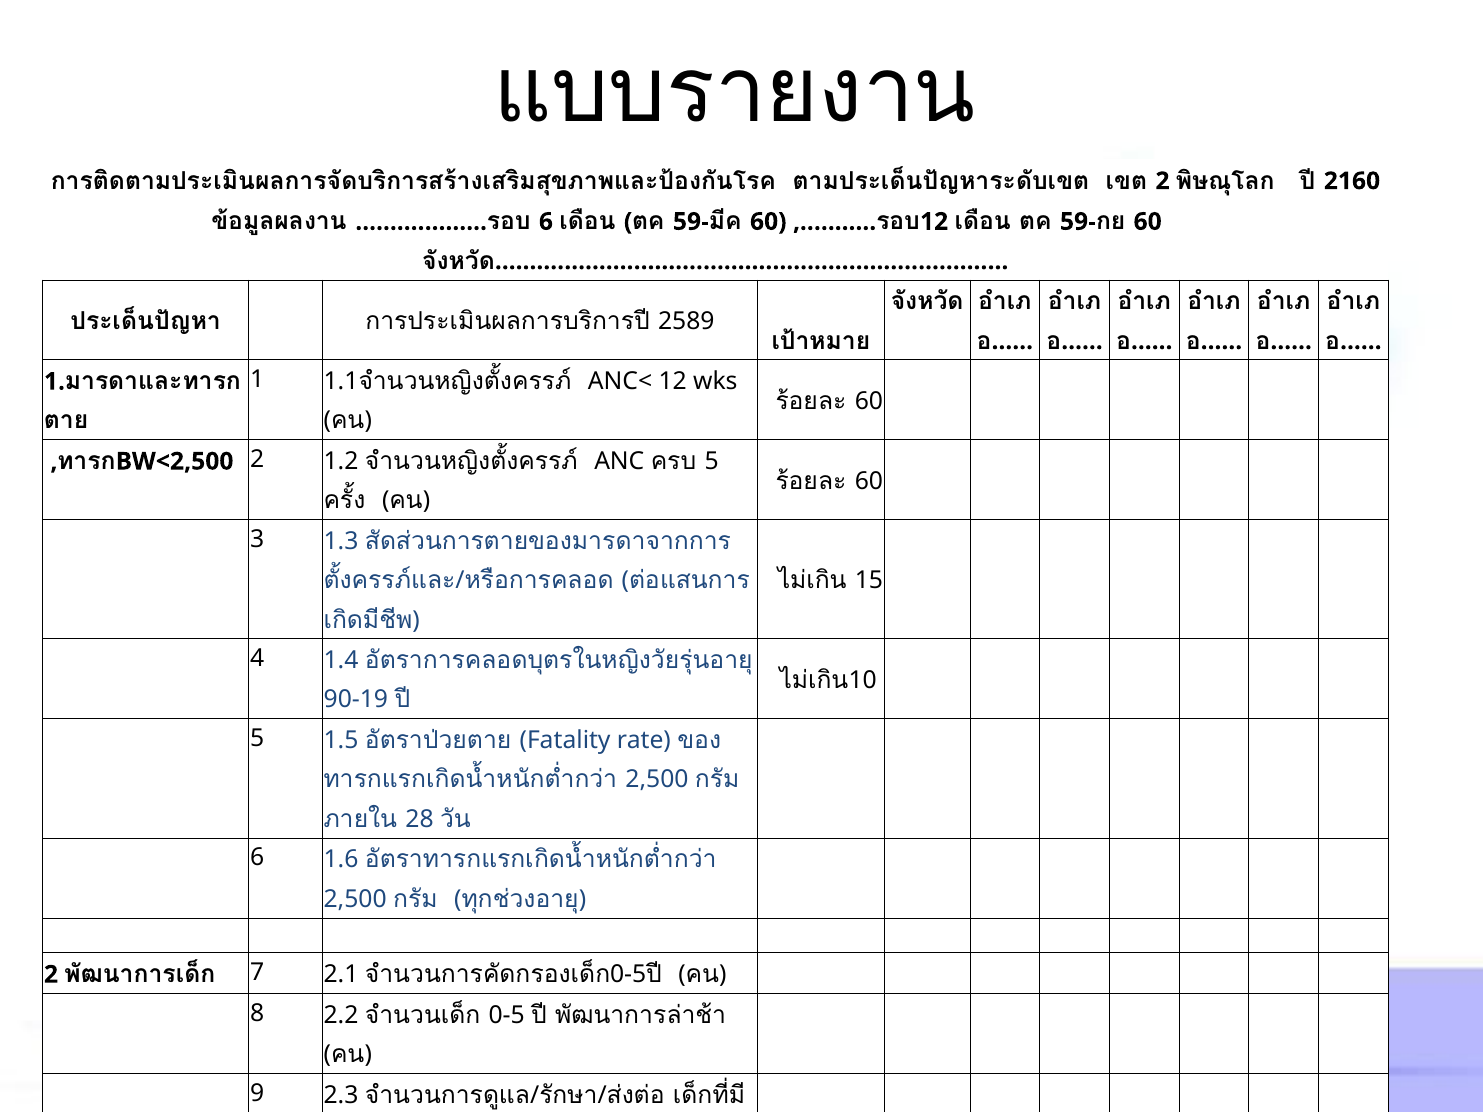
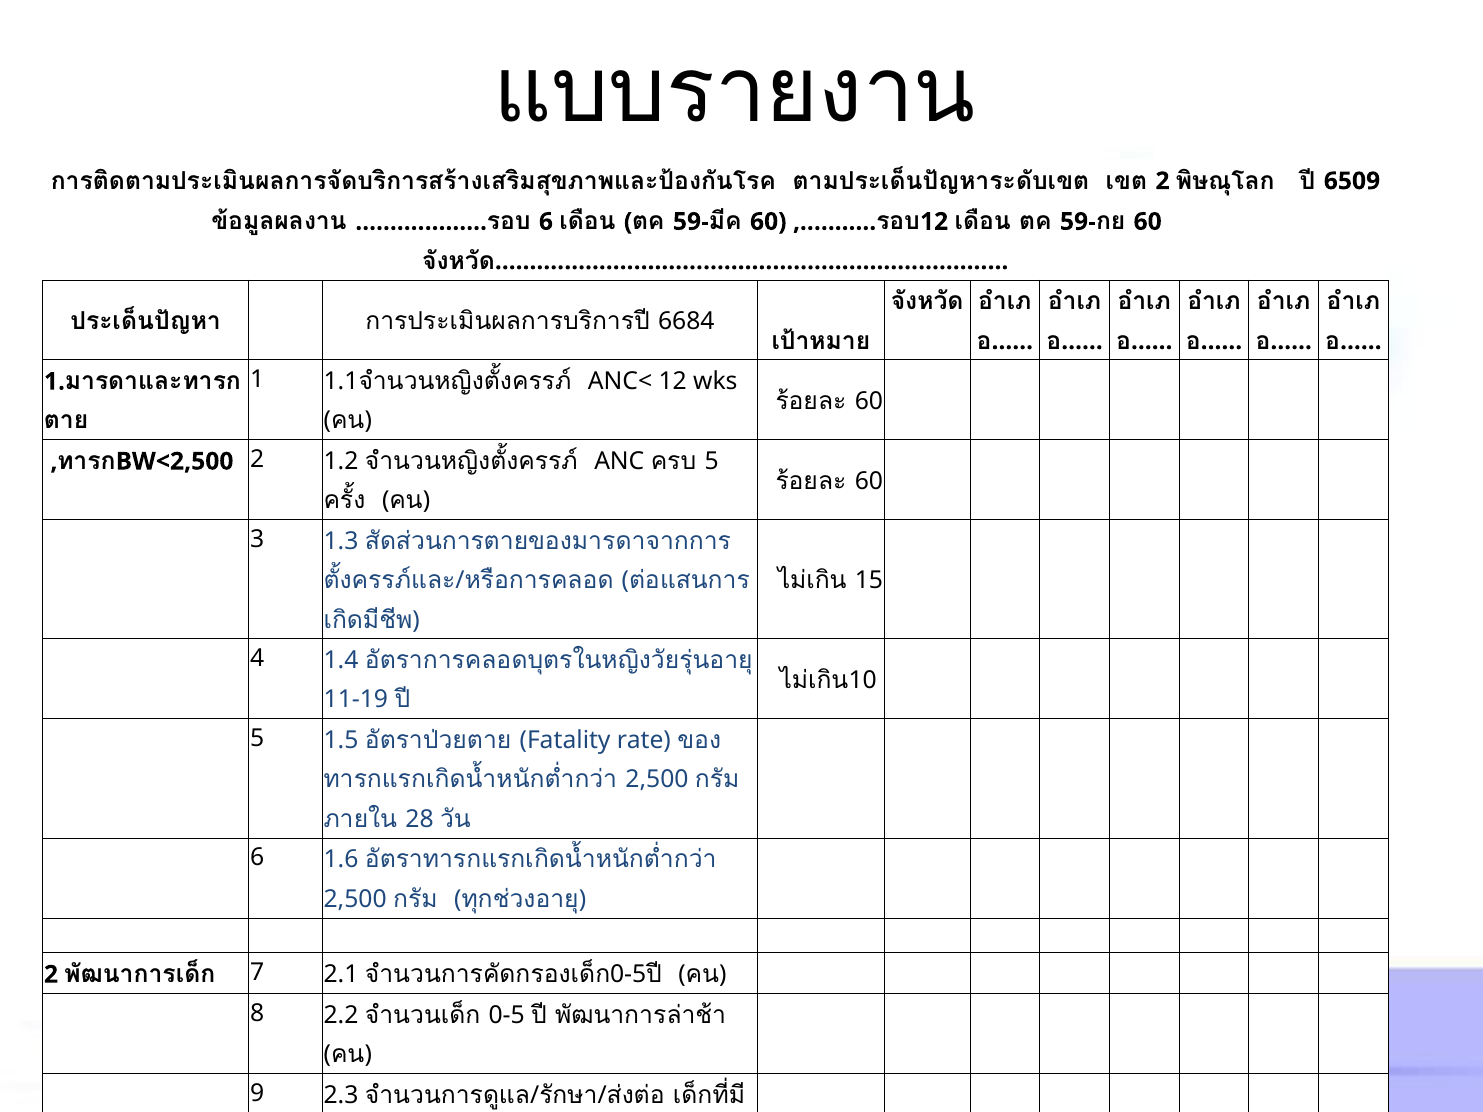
2160: 2160 -> 6509
2589: 2589 -> 6684
90-19: 90-19 -> 11-19
